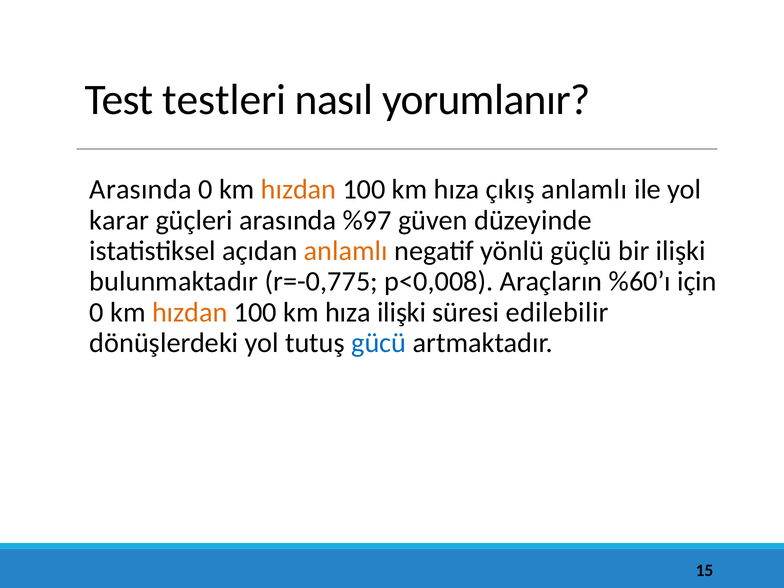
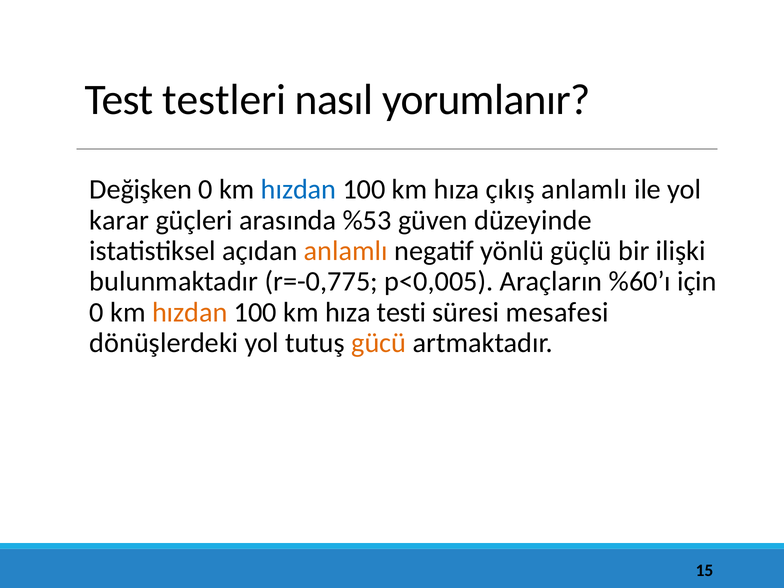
Arasında at (141, 190): Arasında -> Değişken
hızdan at (299, 190) colour: orange -> blue
%97: %97 -> %53
p<0,008: p<0,008 -> p<0,005
hıza ilişki: ilişki -> testi
edilebilir: edilebilir -> mesafesi
gücü colour: blue -> orange
